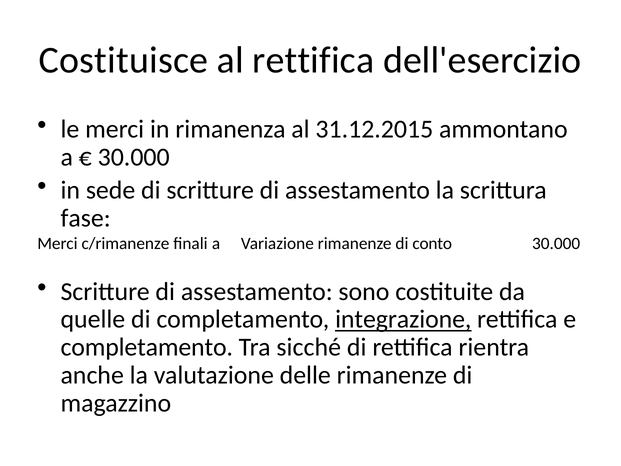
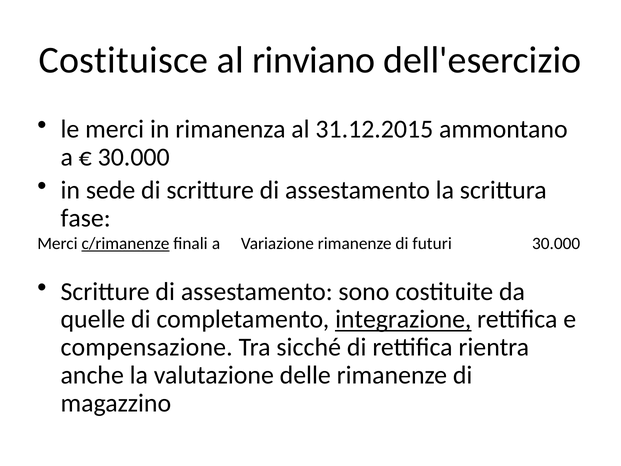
al rettifica: rettifica -> rinviano
c/rimanenze underline: none -> present
conto: conto -> futuri
completamento at (147, 347): completamento -> compensazione
